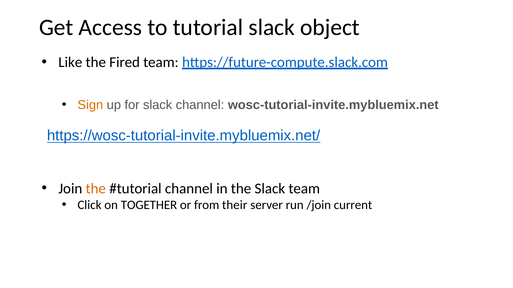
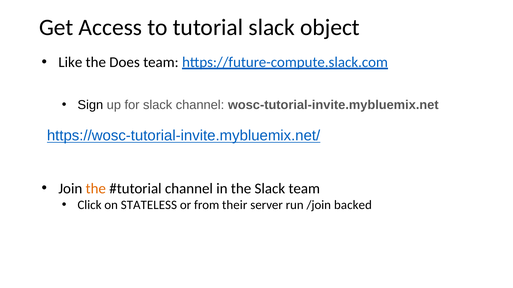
Fired: Fired -> Does
Sign colour: orange -> black
TOGETHER: TOGETHER -> STATELESS
current: current -> backed
